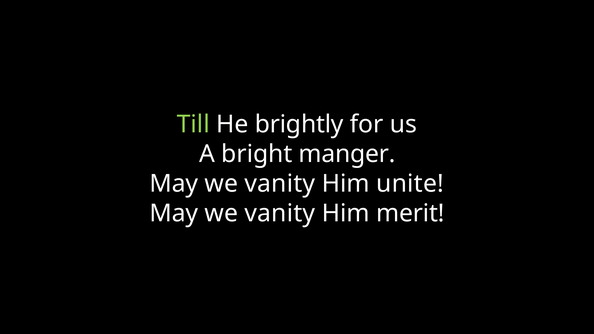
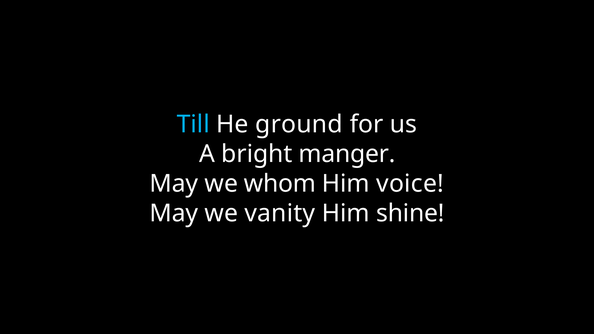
Till colour: light green -> light blue
brightly: brightly -> ground
vanity at (280, 184): vanity -> whom
unite: unite -> voice
merit: merit -> shine
